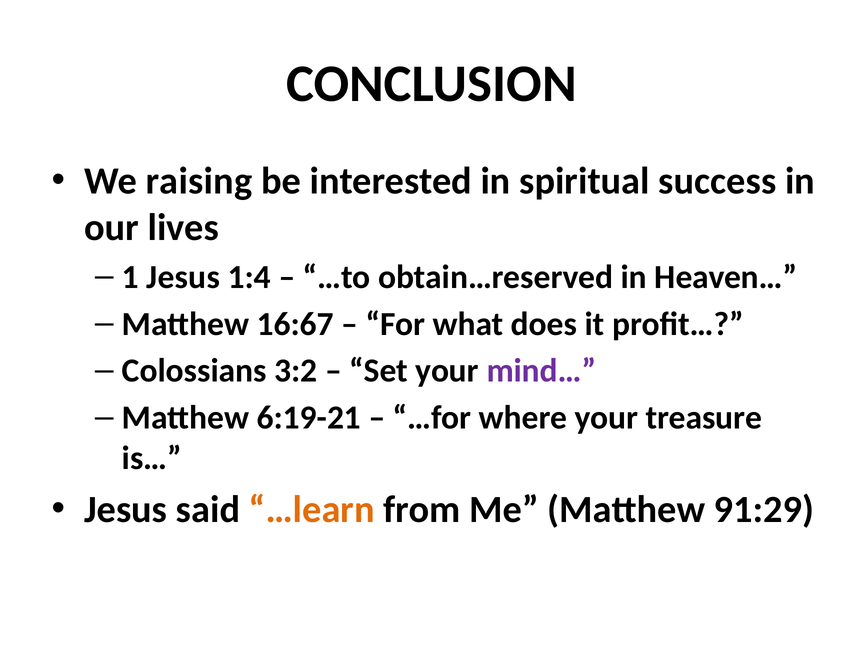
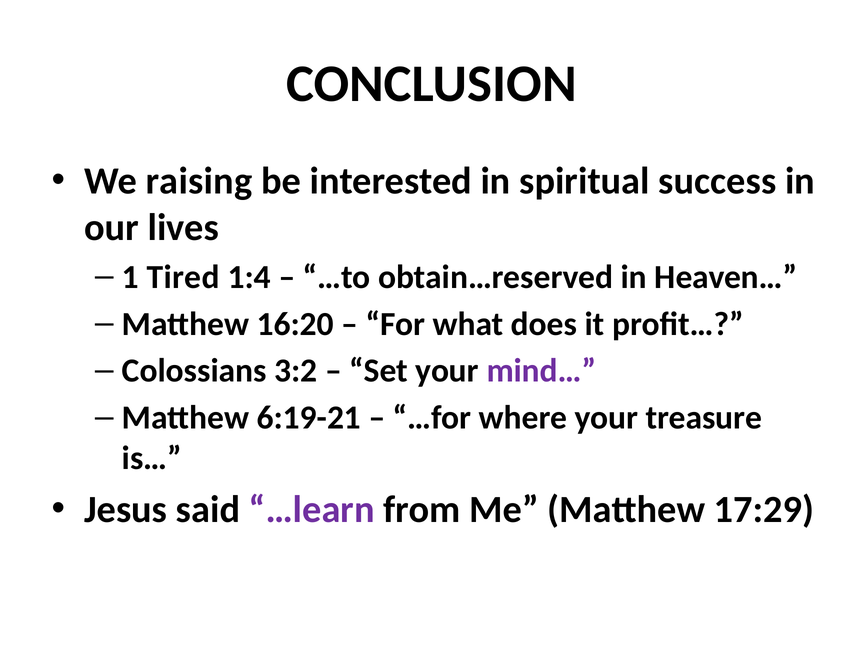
1 Jesus: Jesus -> Tired
16:67: 16:67 -> 16:20
…learn colour: orange -> purple
91:29: 91:29 -> 17:29
